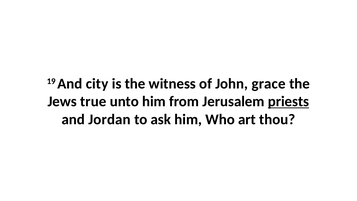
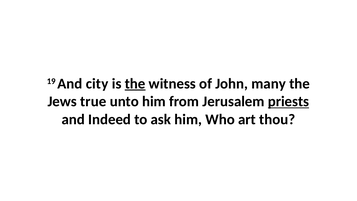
the at (135, 84) underline: none -> present
grace: grace -> many
Jordan: Jordan -> Indeed
